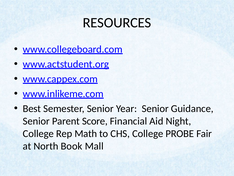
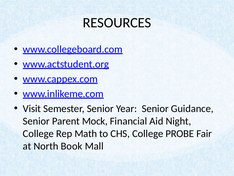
Best: Best -> Visit
Score: Score -> Mock
